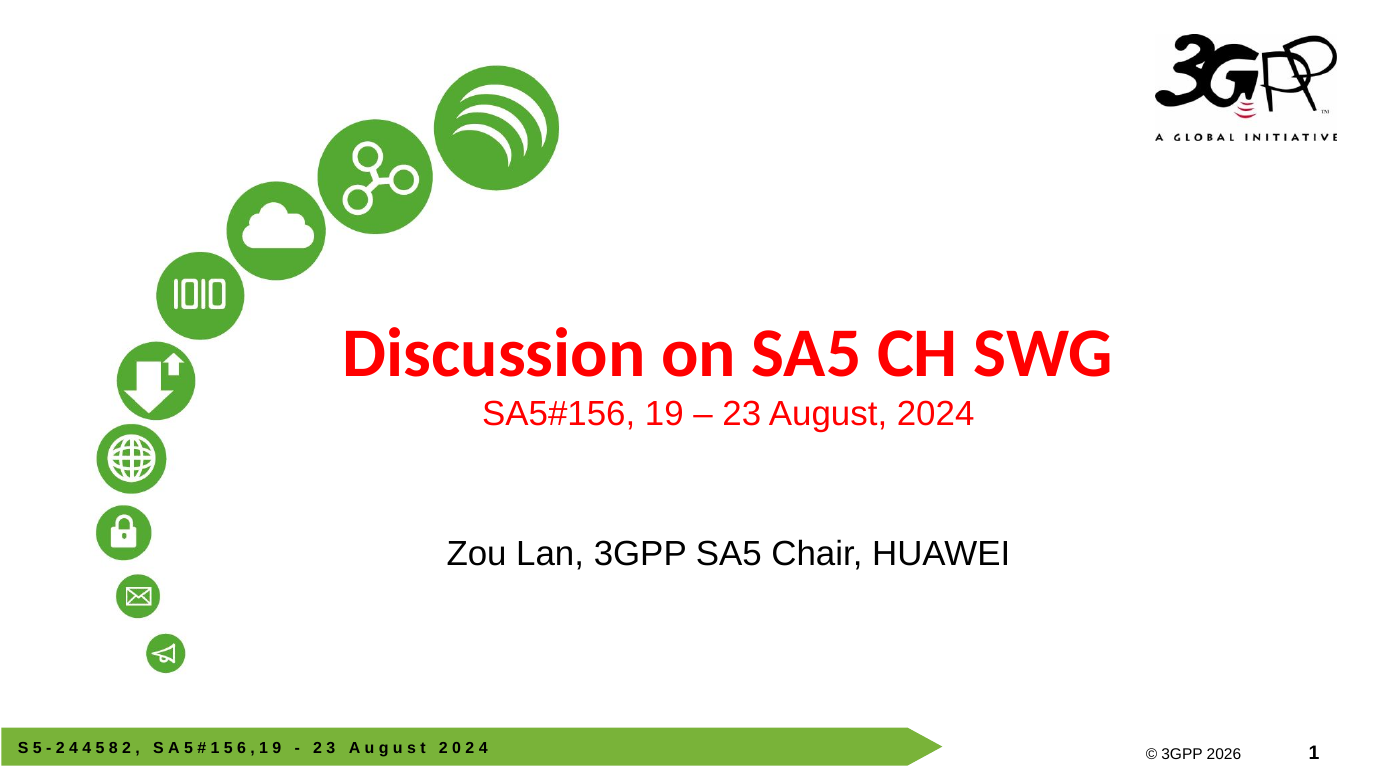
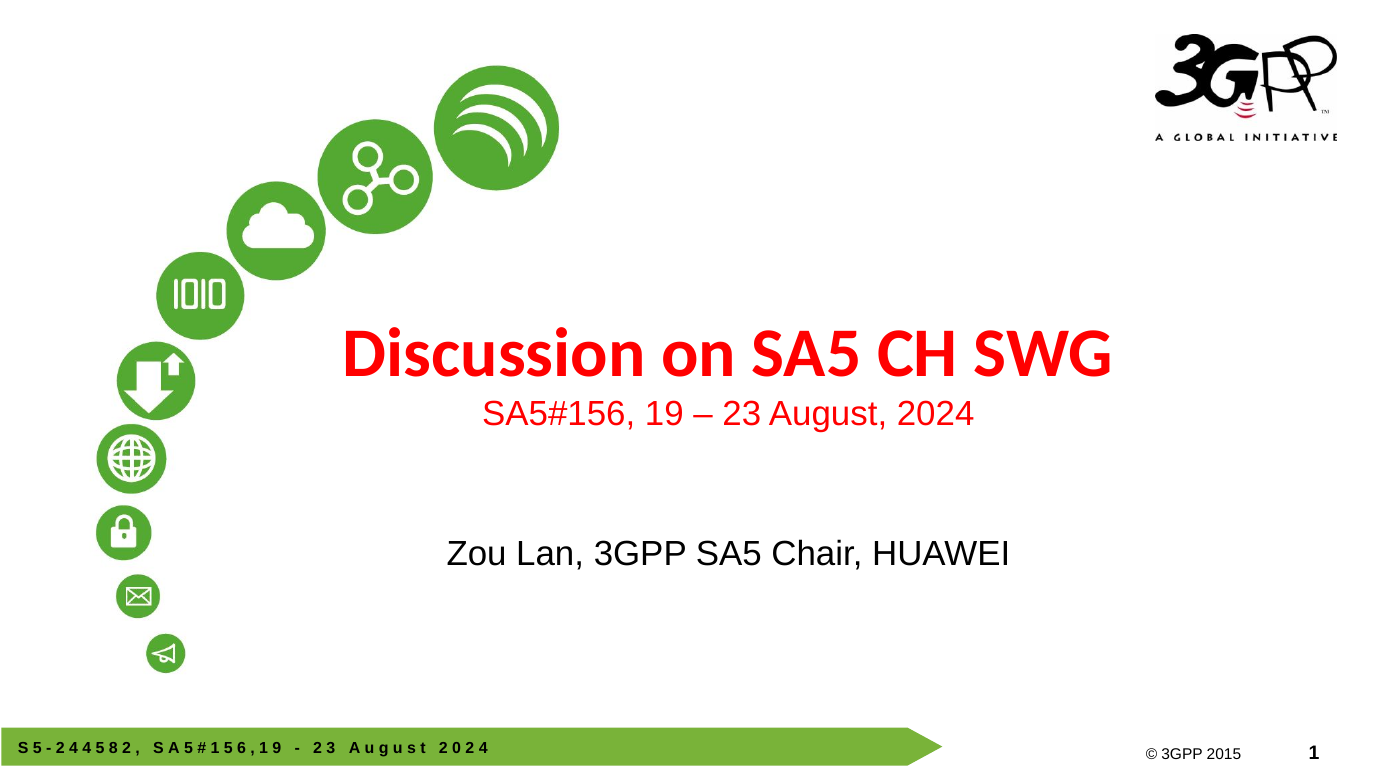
2026: 2026 -> 2015
